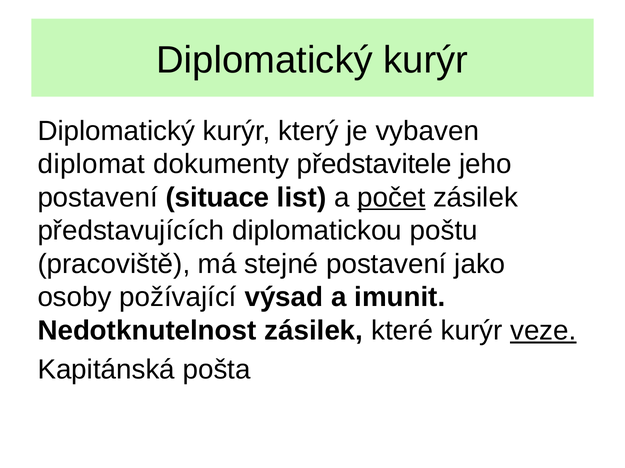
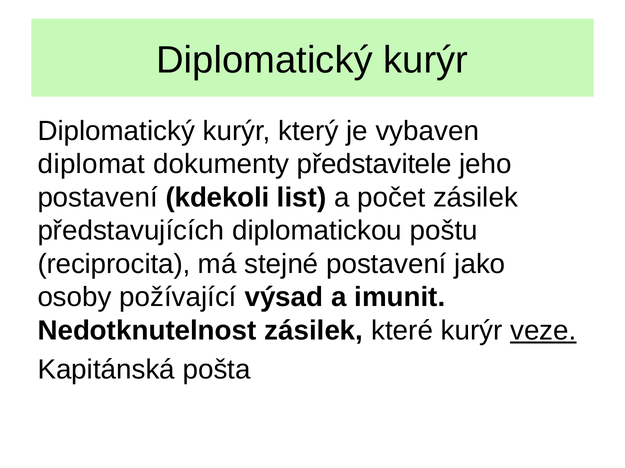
situace: situace -> kdekoli
počet underline: present -> none
pracoviště: pracoviště -> reciprocita
